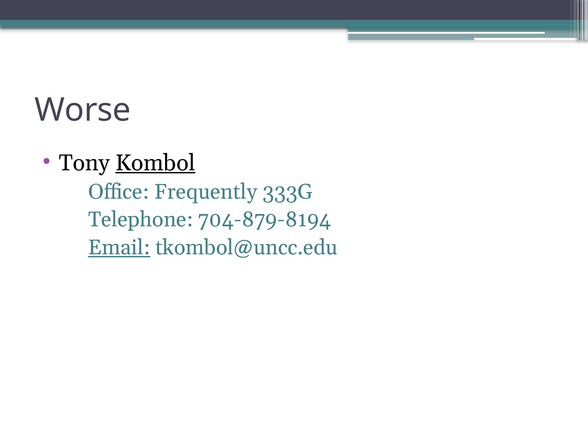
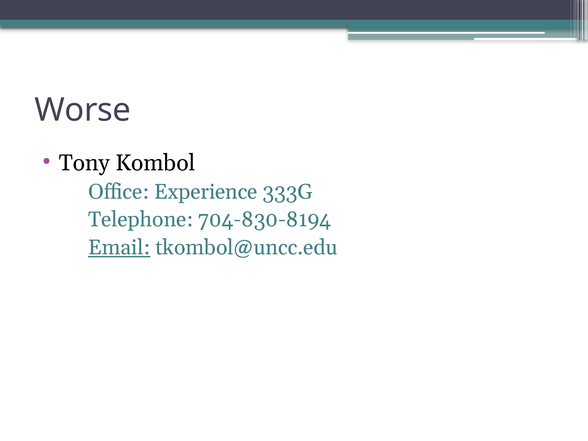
Kombol underline: present -> none
Frequently: Frequently -> Experience
704-879-8194: 704-879-8194 -> 704-830-8194
